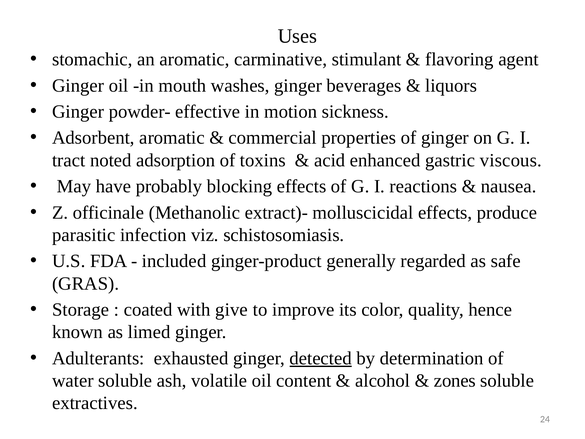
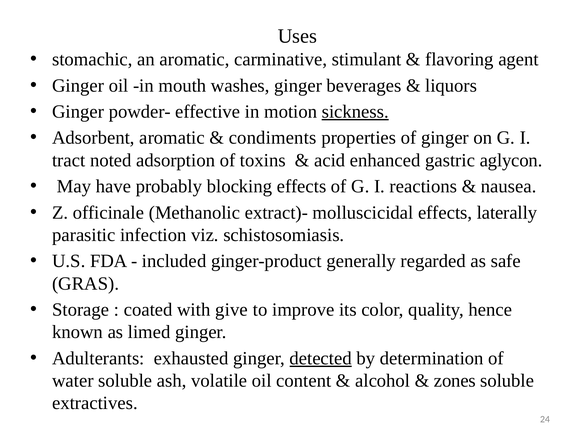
sickness underline: none -> present
commercial: commercial -> condiments
viscous: viscous -> aglycon
produce: produce -> laterally
